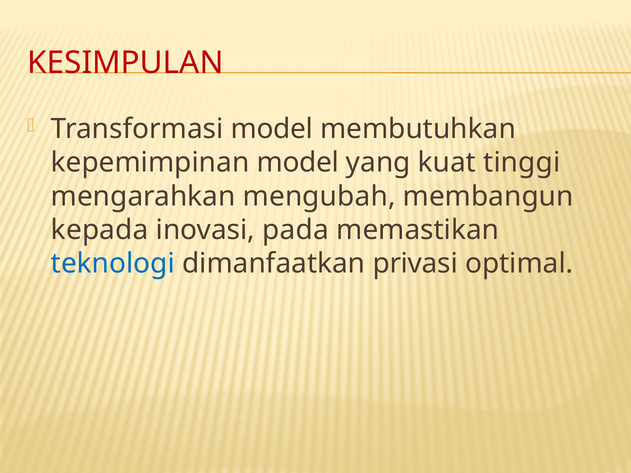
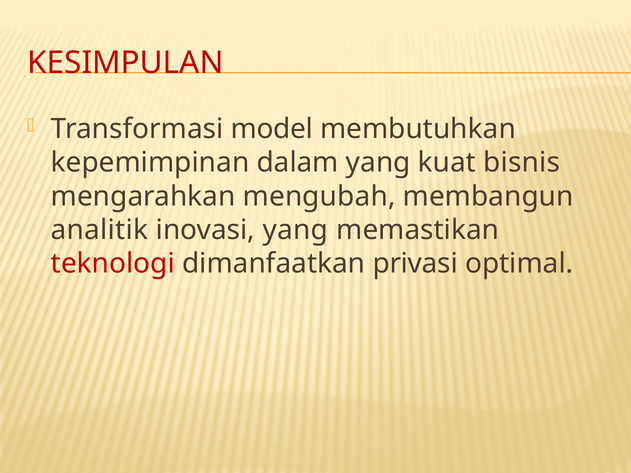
kepemimpinan model: model -> dalam
tinggi: tinggi -> bisnis
kepada: kepada -> analitik
inovasi pada: pada -> yang
teknologi colour: blue -> red
